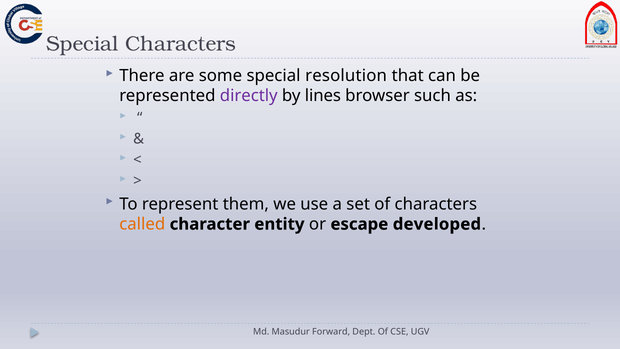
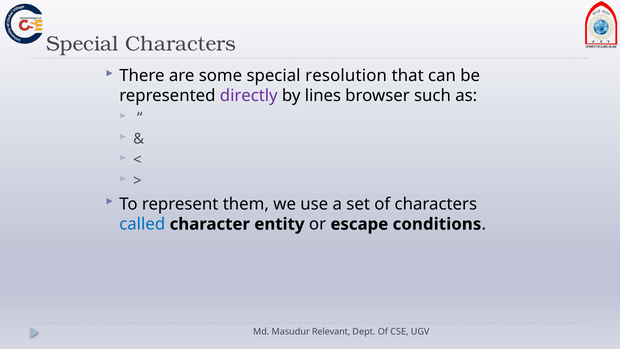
called colour: orange -> blue
developed: developed -> conditions
Forward: Forward -> Relevant
